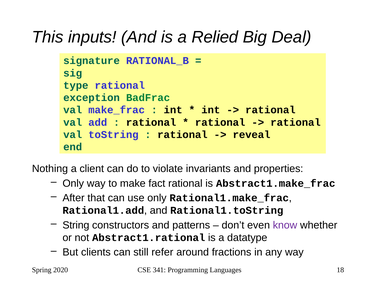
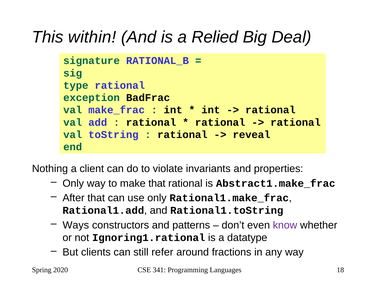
inputs: inputs -> within
BadFrac colour: green -> black
make fact: fact -> that
String: String -> Ways
Abstract1.rational: Abstract1.rational -> Ignoring1.rational
